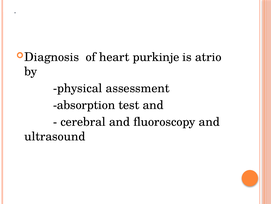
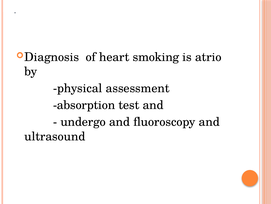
purkinje: purkinje -> smoking
cerebral: cerebral -> undergo
